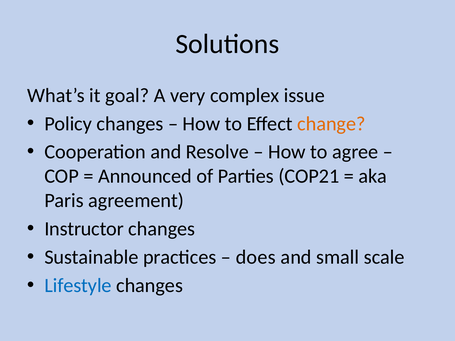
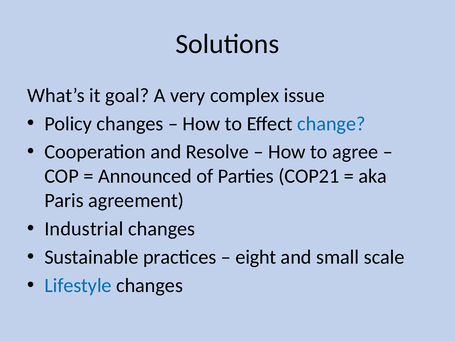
change colour: orange -> blue
Instructor: Instructor -> Industrial
does: does -> eight
